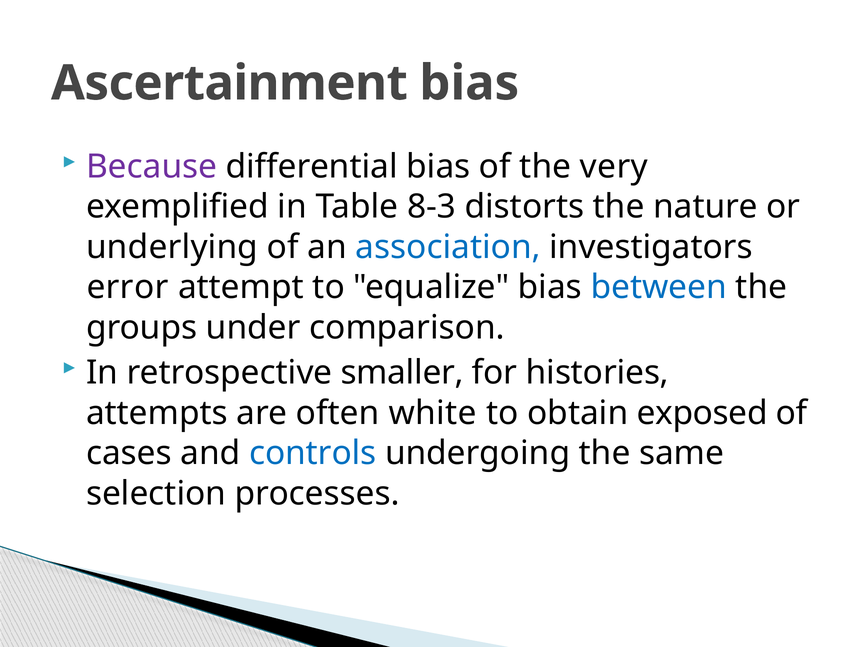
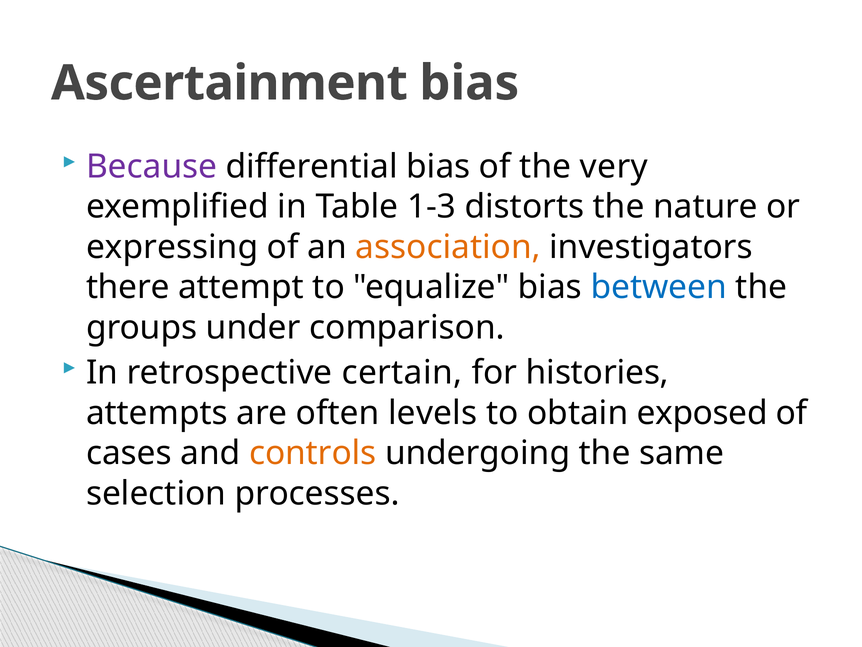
8-3: 8-3 -> 1-3
underlying: underlying -> expressing
association colour: blue -> orange
error: error -> there
smaller: smaller -> certain
white: white -> levels
controls colour: blue -> orange
